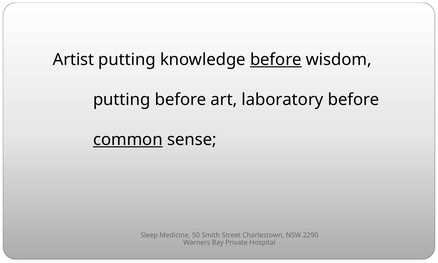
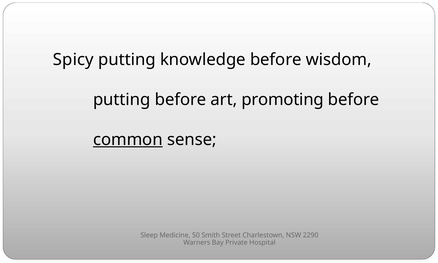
Artist: Artist -> Spicy
before at (276, 60) underline: present -> none
laboratory: laboratory -> promoting
